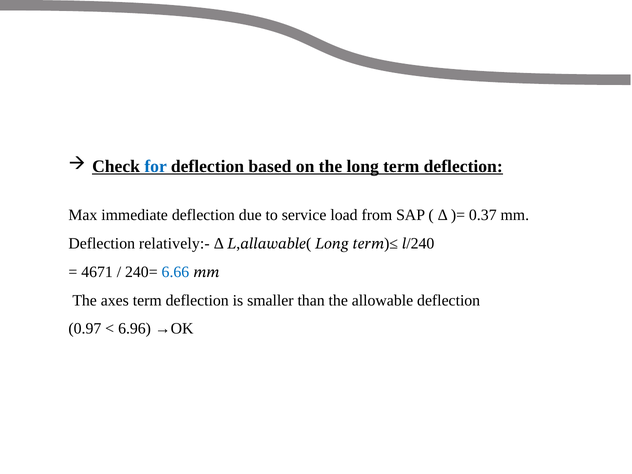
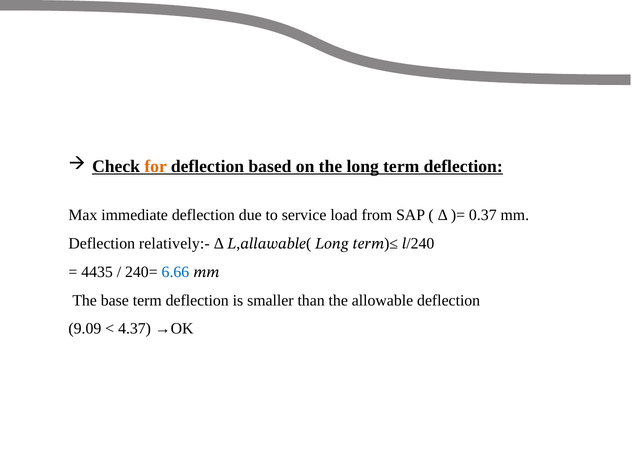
for colour: blue -> orange
4671: 4671 -> 4435
axes: axes -> base
0.97: 0.97 -> 9.09
6.96: 6.96 -> 4.37
